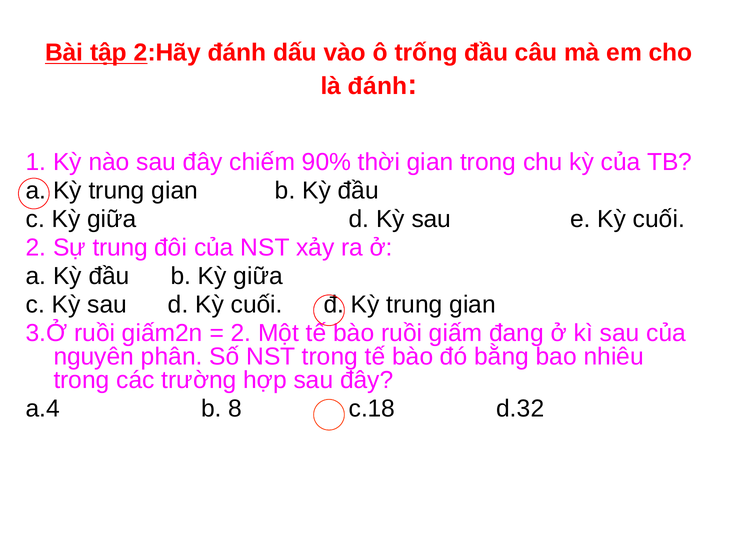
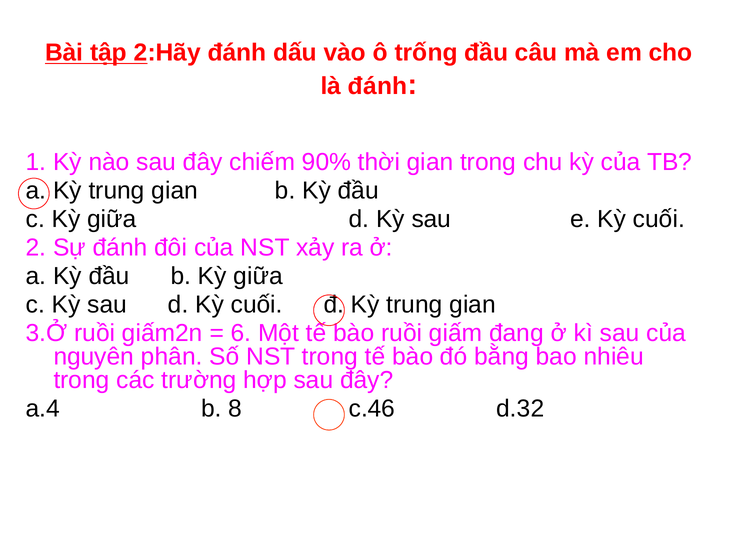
Sự trung: trung -> đánh
2 at (241, 333): 2 -> 6
c.18: c.18 -> c.46
